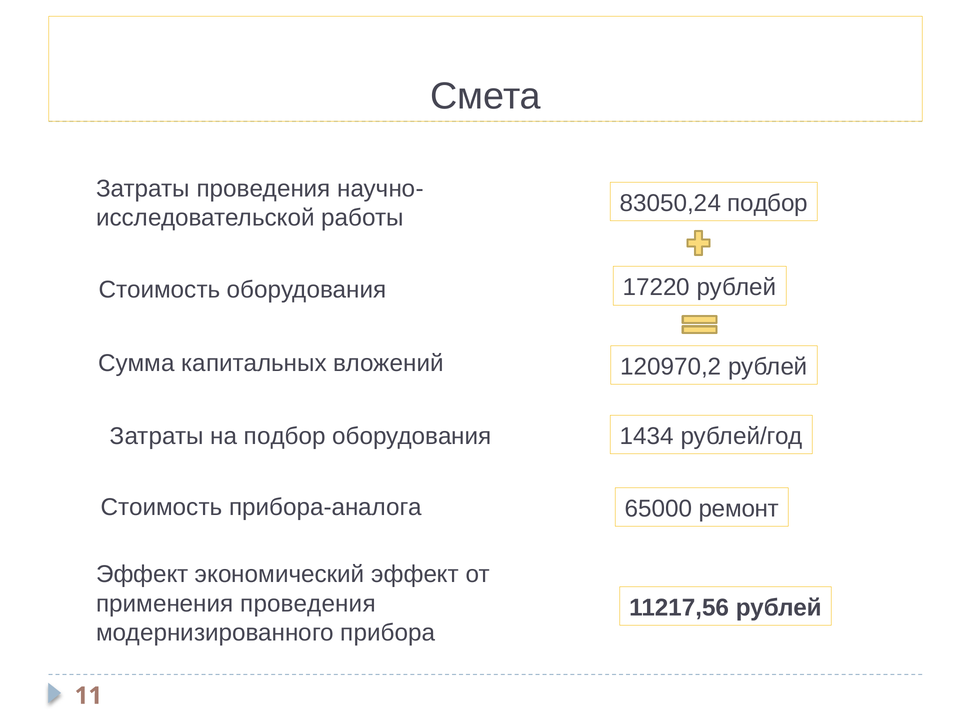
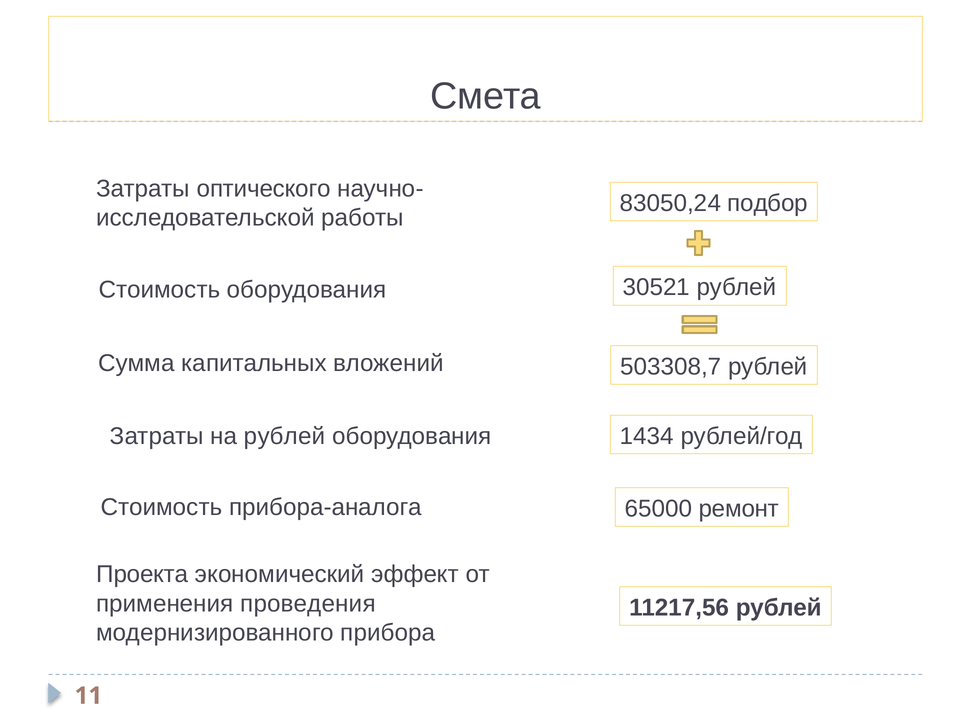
Затраты проведения: проведения -> оптического
17220: 17220 -> 30521
120970,2: 120970,2 -> 503308,7
на подбор: подбор -> рублей
Эффект at (142, 575): Эффект -> Проекта
